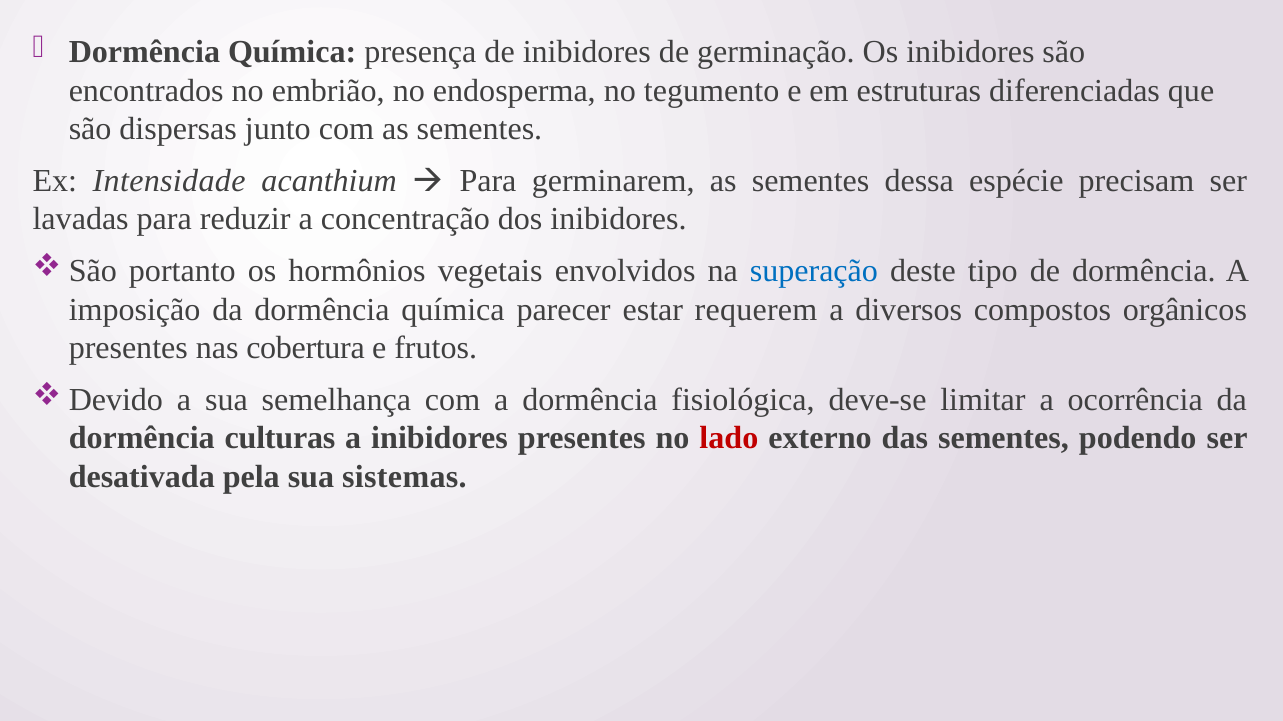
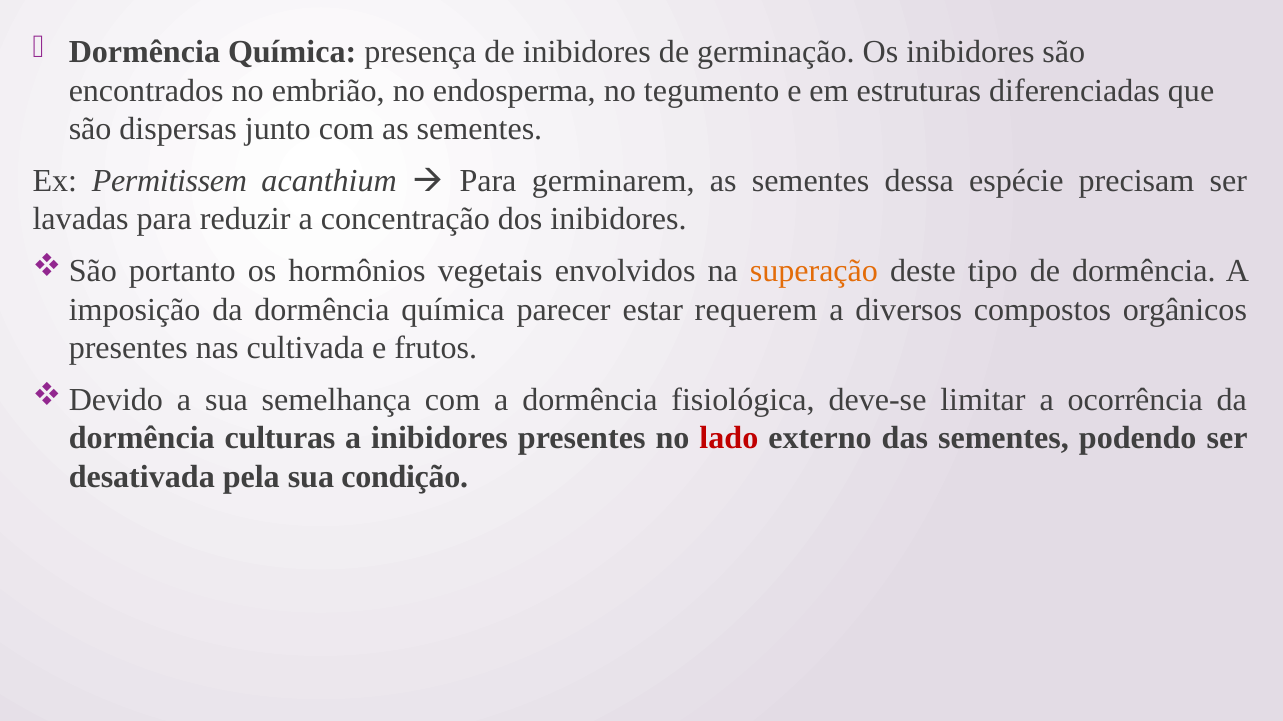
Intensidade: Intensidade -> Permitissem
superação colour: blue -> orange
cobertura: cobertura -> cultivada
sistemas: sistemas -> condição
